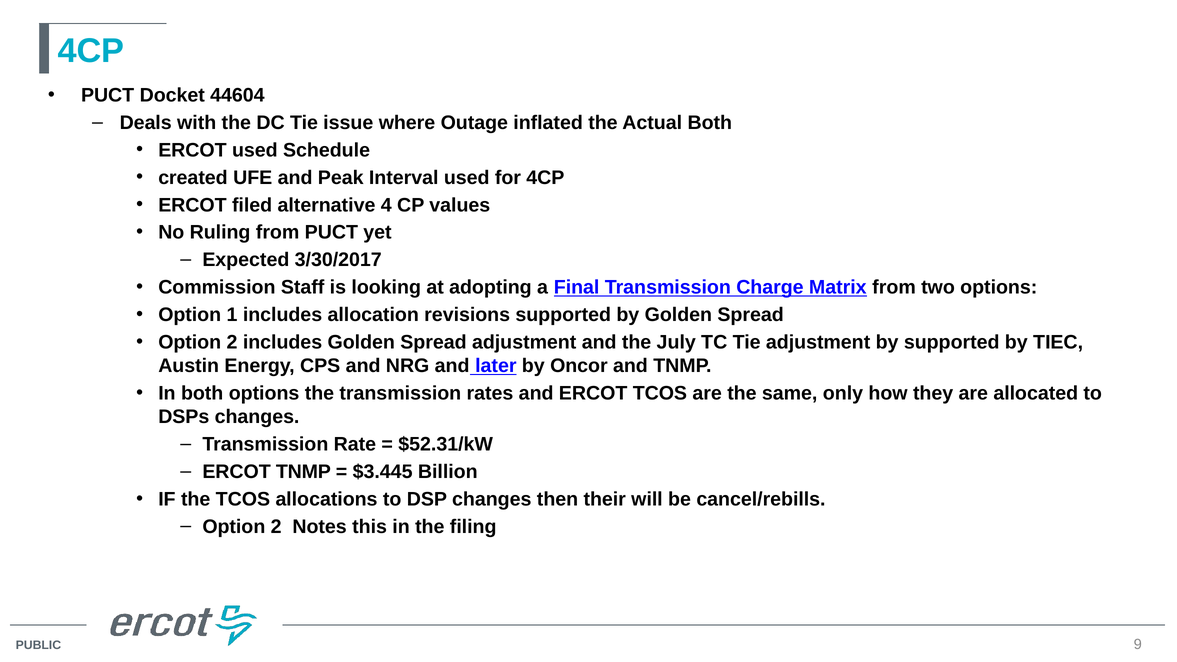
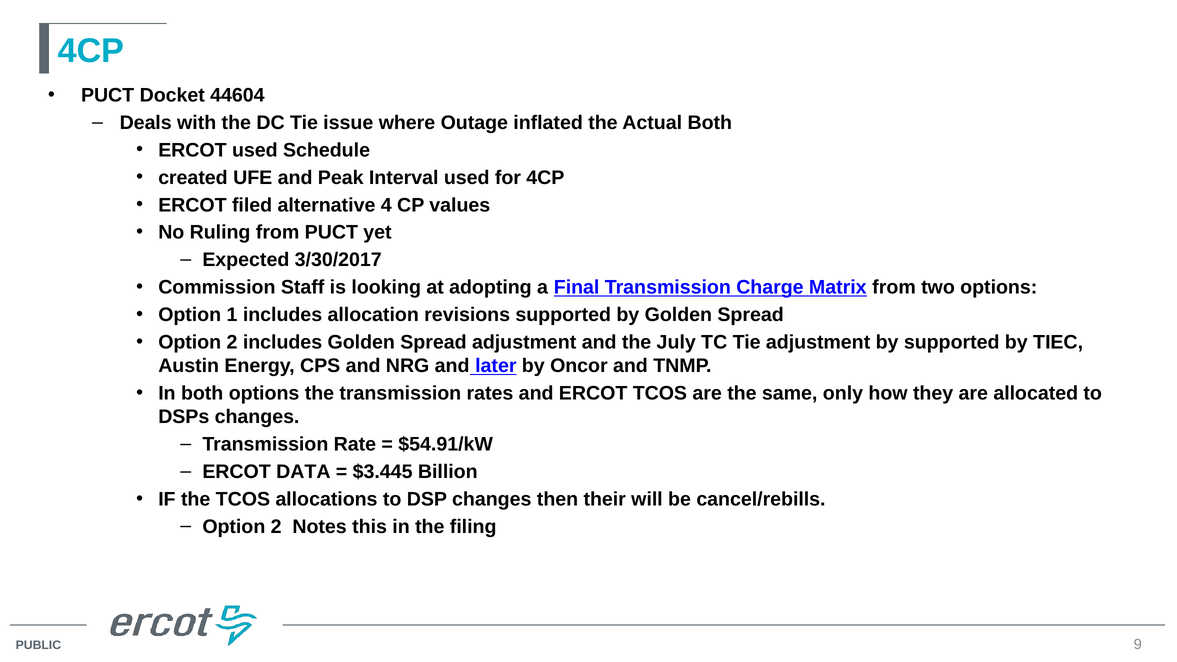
$52.31/kW: $52.31/kW -> $54.91/kW
ERCOT TNMP: TNMP -> DATA
